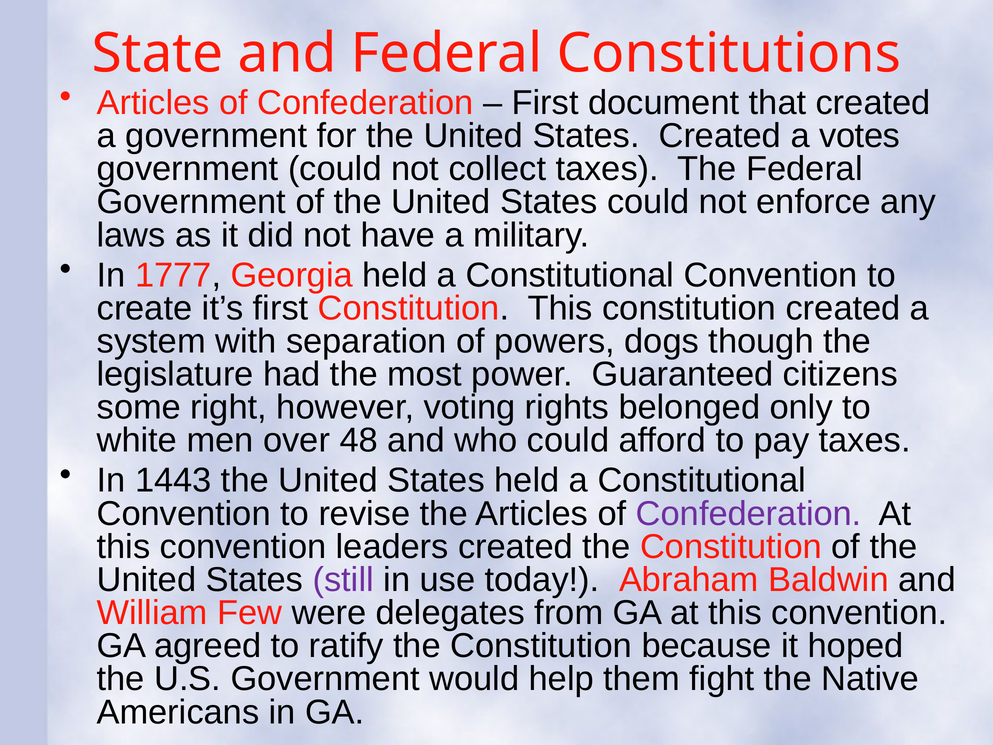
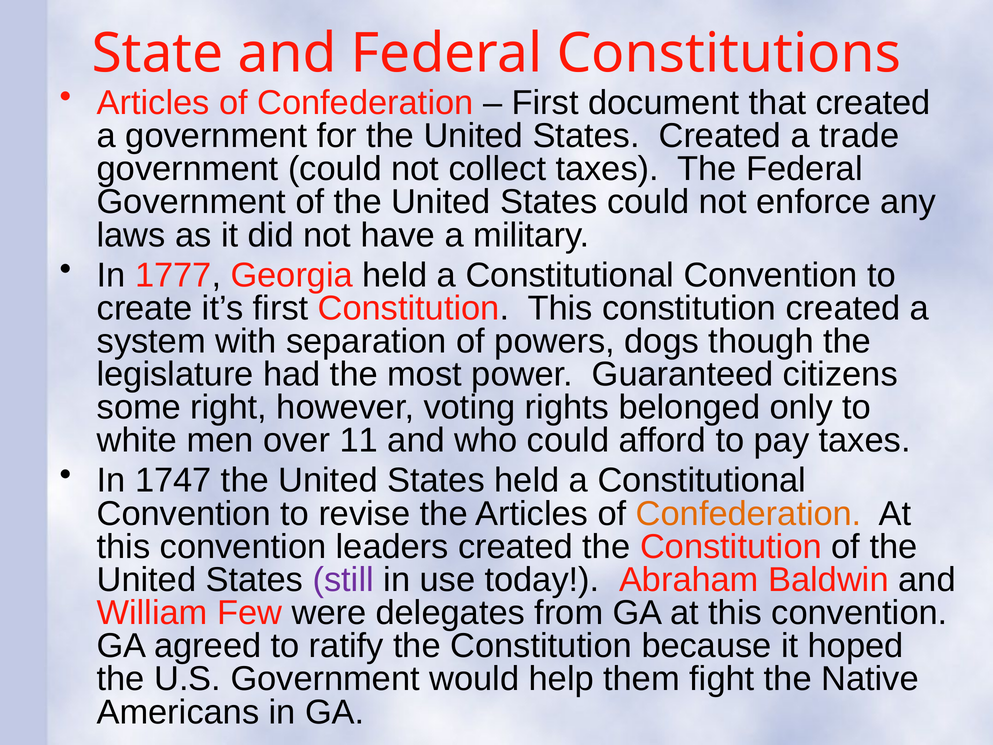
votes: votes -> trade
48: 48 -> 11
1443: 1443 -> 1747
Confederation at (749, 513) colour: purple -> orange
